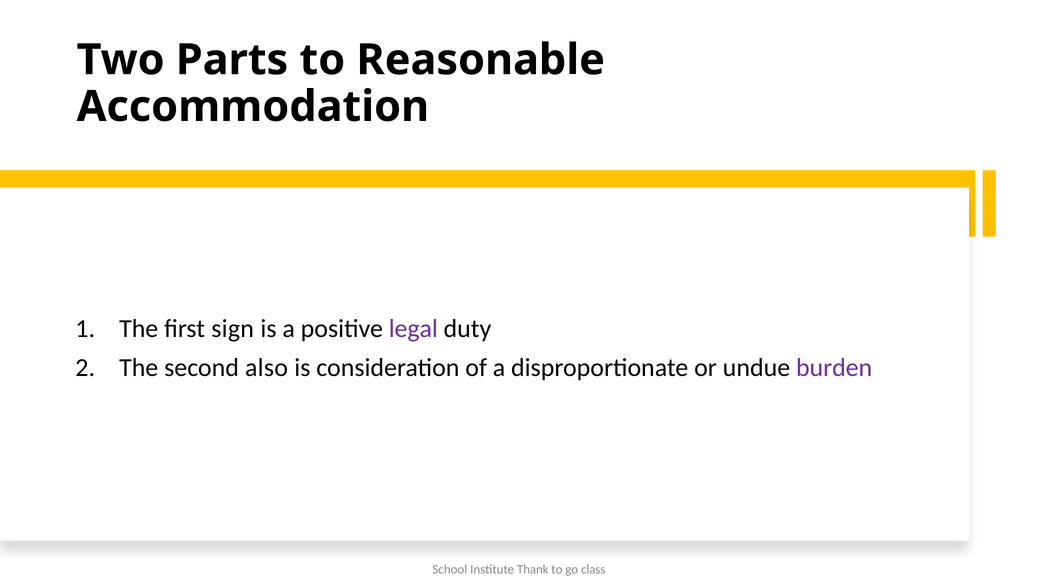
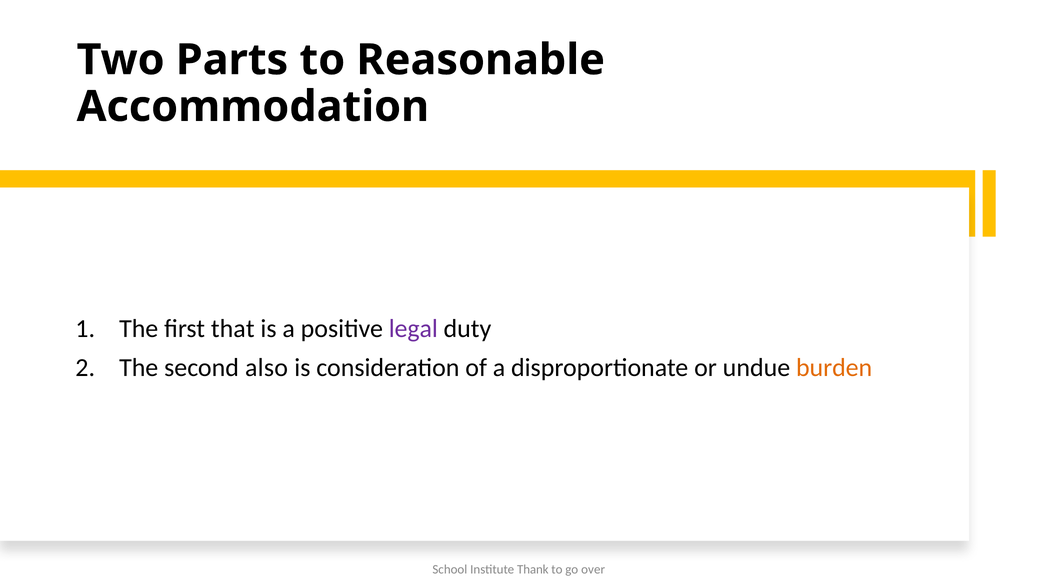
sign: sign -> that
burden colour: purple -> orange
class: class -> over
